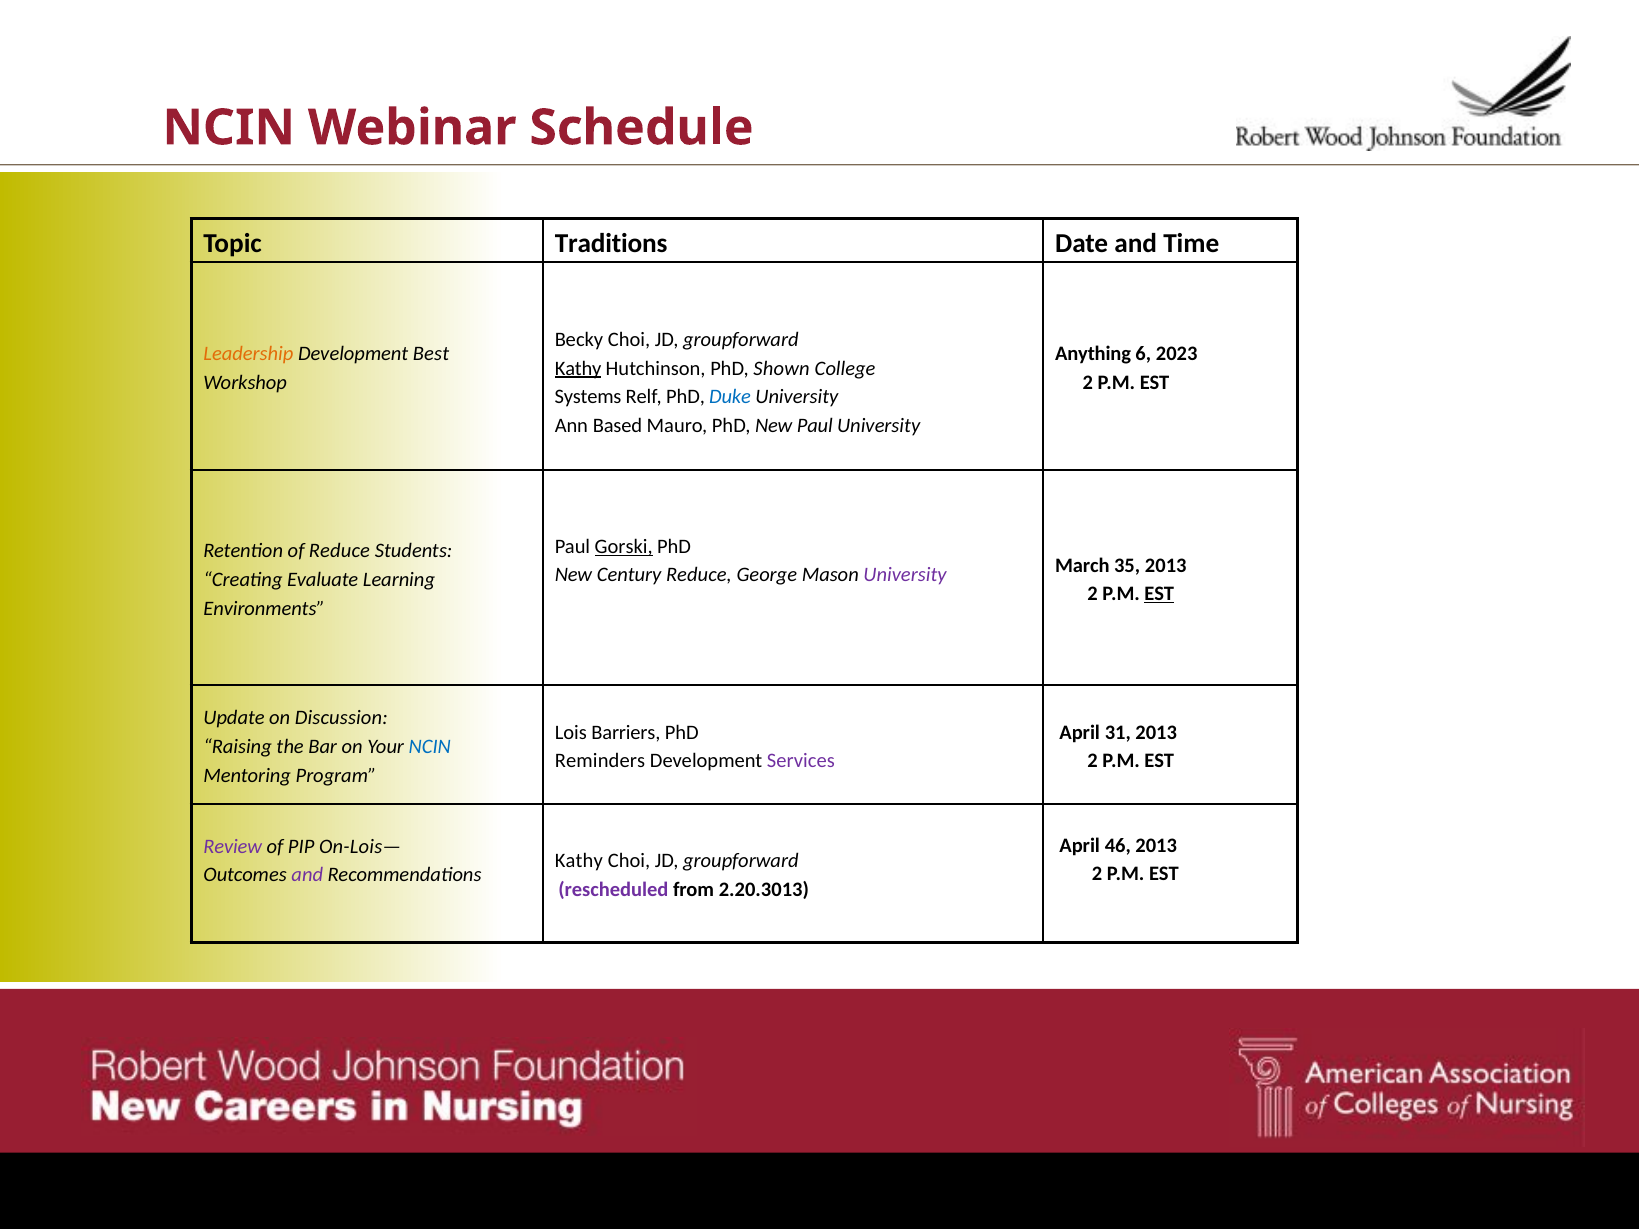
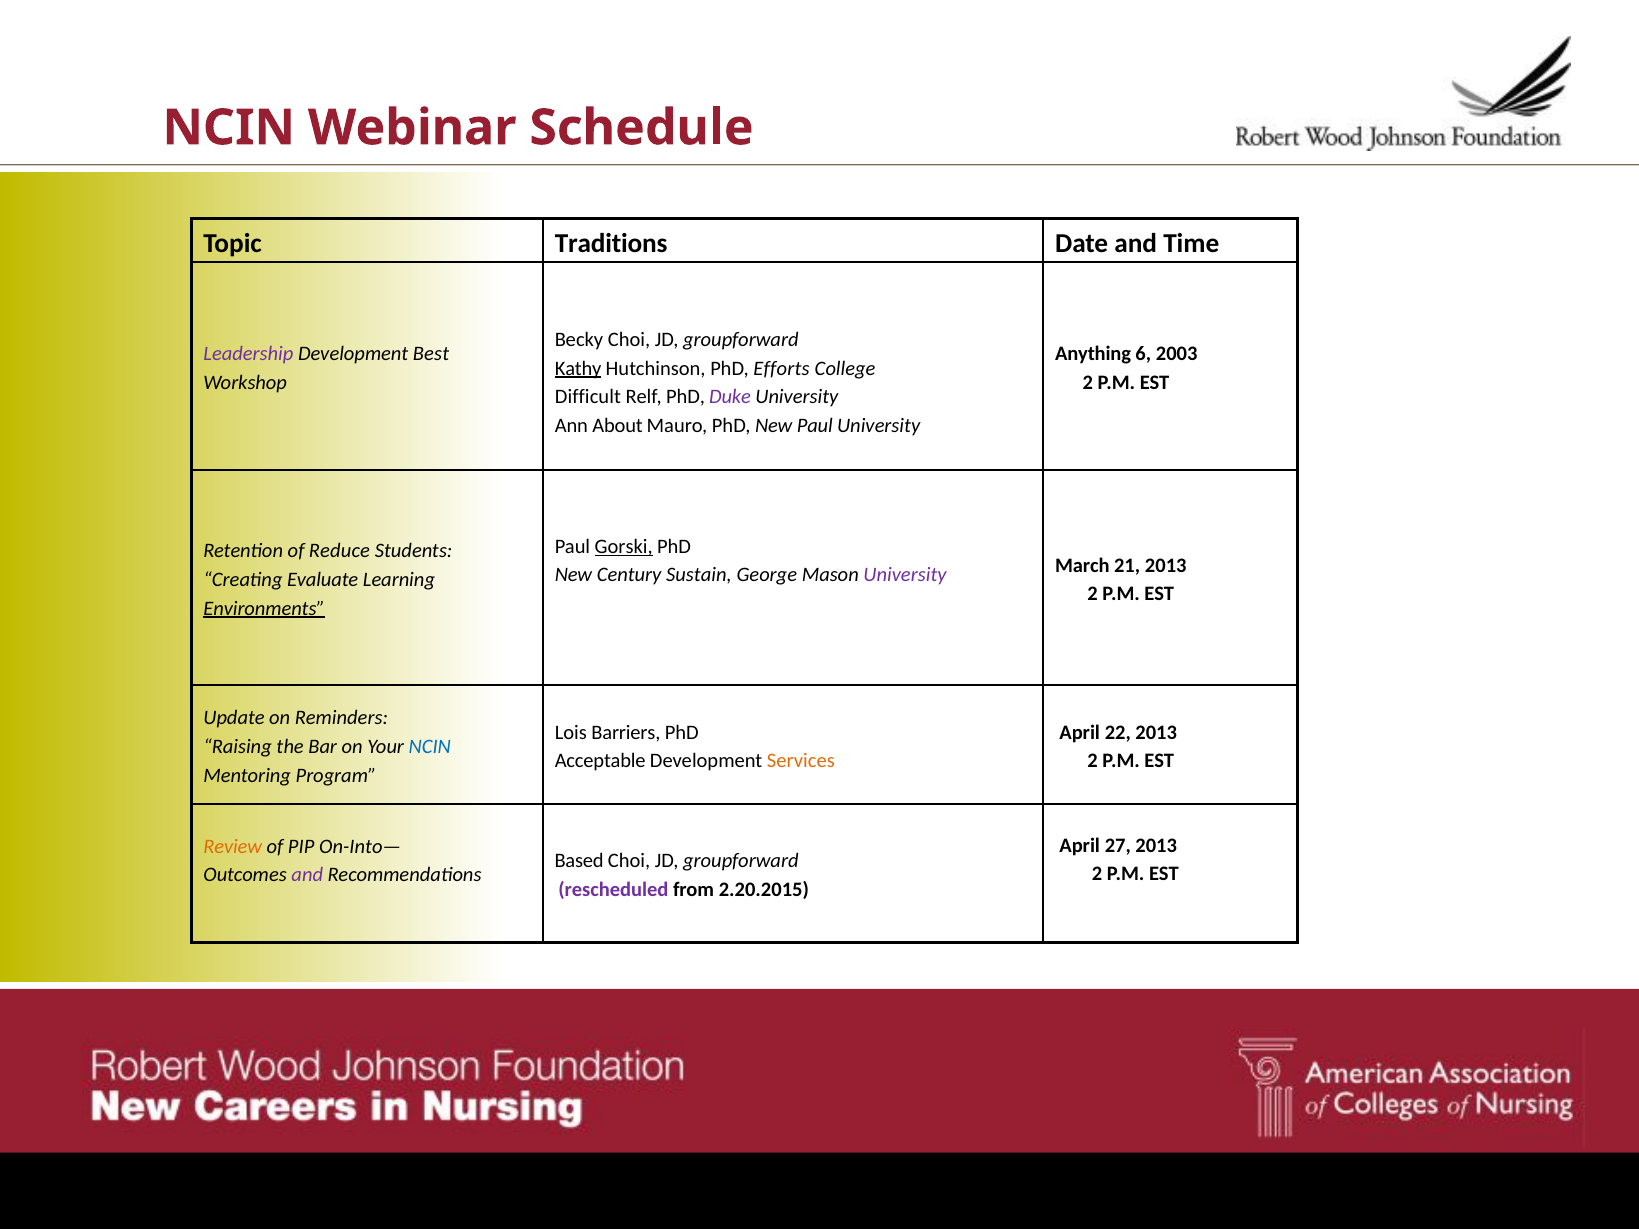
Leadership colour: orange -> purple
2023: 2023 -> 2003
Shown: Shown -> Efforts
Systems: Systems -> Difficult
Duke colour: blue -> purple
Based: Based -> About
Century Reduce: Reduce -> Sustain
35: 35 -> 21
EST at (1159, 594) underline: present -> none
Environments underline: none -> present
Discussion: Discussion -> Reminders
31: 31 -> 22
Reminders: Reminders -> Acceptable
Services colour: purple -> orange
46: 46 -> 27
Review colour: purple -> orange
On-Lois—: On-Lois— -> On-Into—
Kathy at (579, 861): Kathy -> Based
2.20.3013: 2.20.3013 -> 2.20.2015
